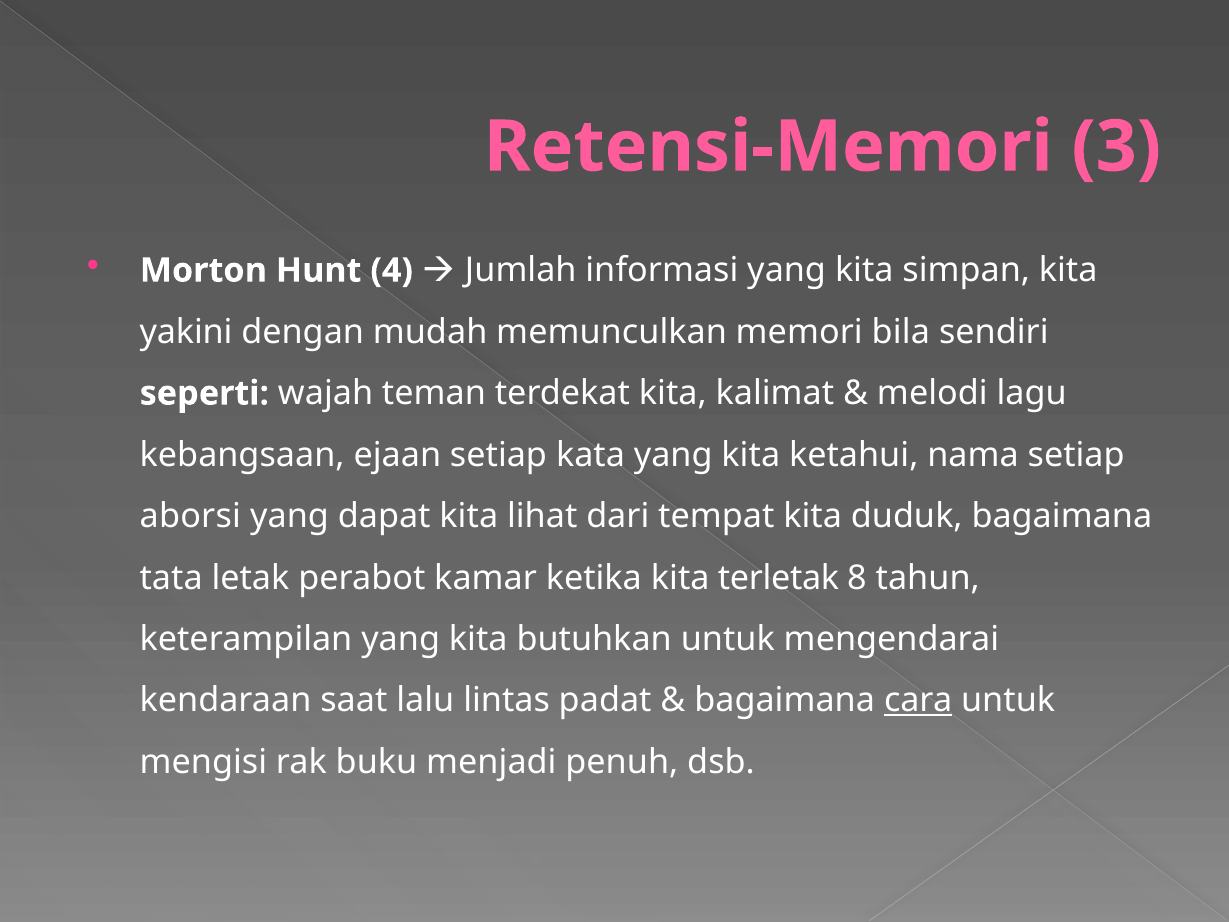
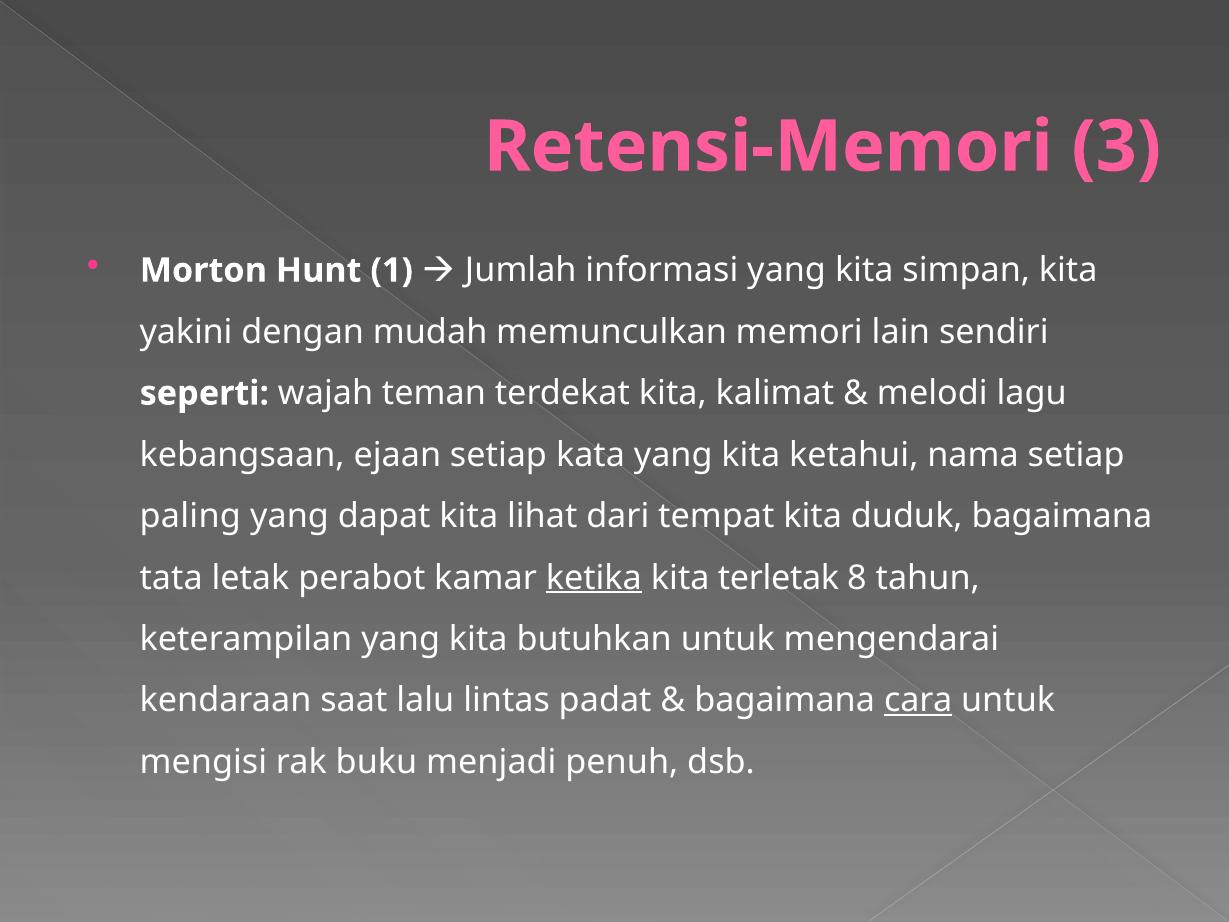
4: 4 -> 1
bila: bila -> lain
aborsi: aborsi -> paling
ketika underline: none -> present
